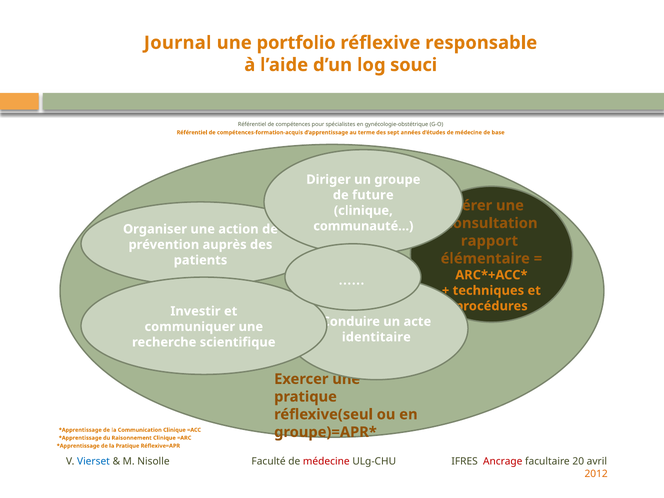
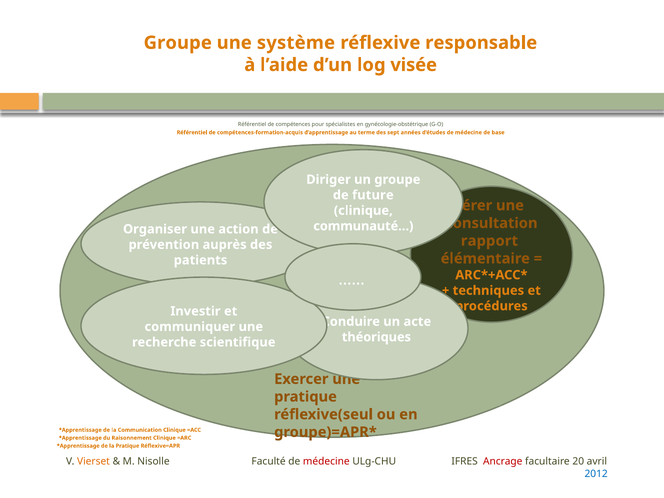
Journal at (178, 43): Journal -> Groupe
portfolio: portfolio -> système
souci: souci -> visée
identitaire: identitaire -> théoriques
Vierset colour: blue -> orange
2012 colour: orange -> blue
